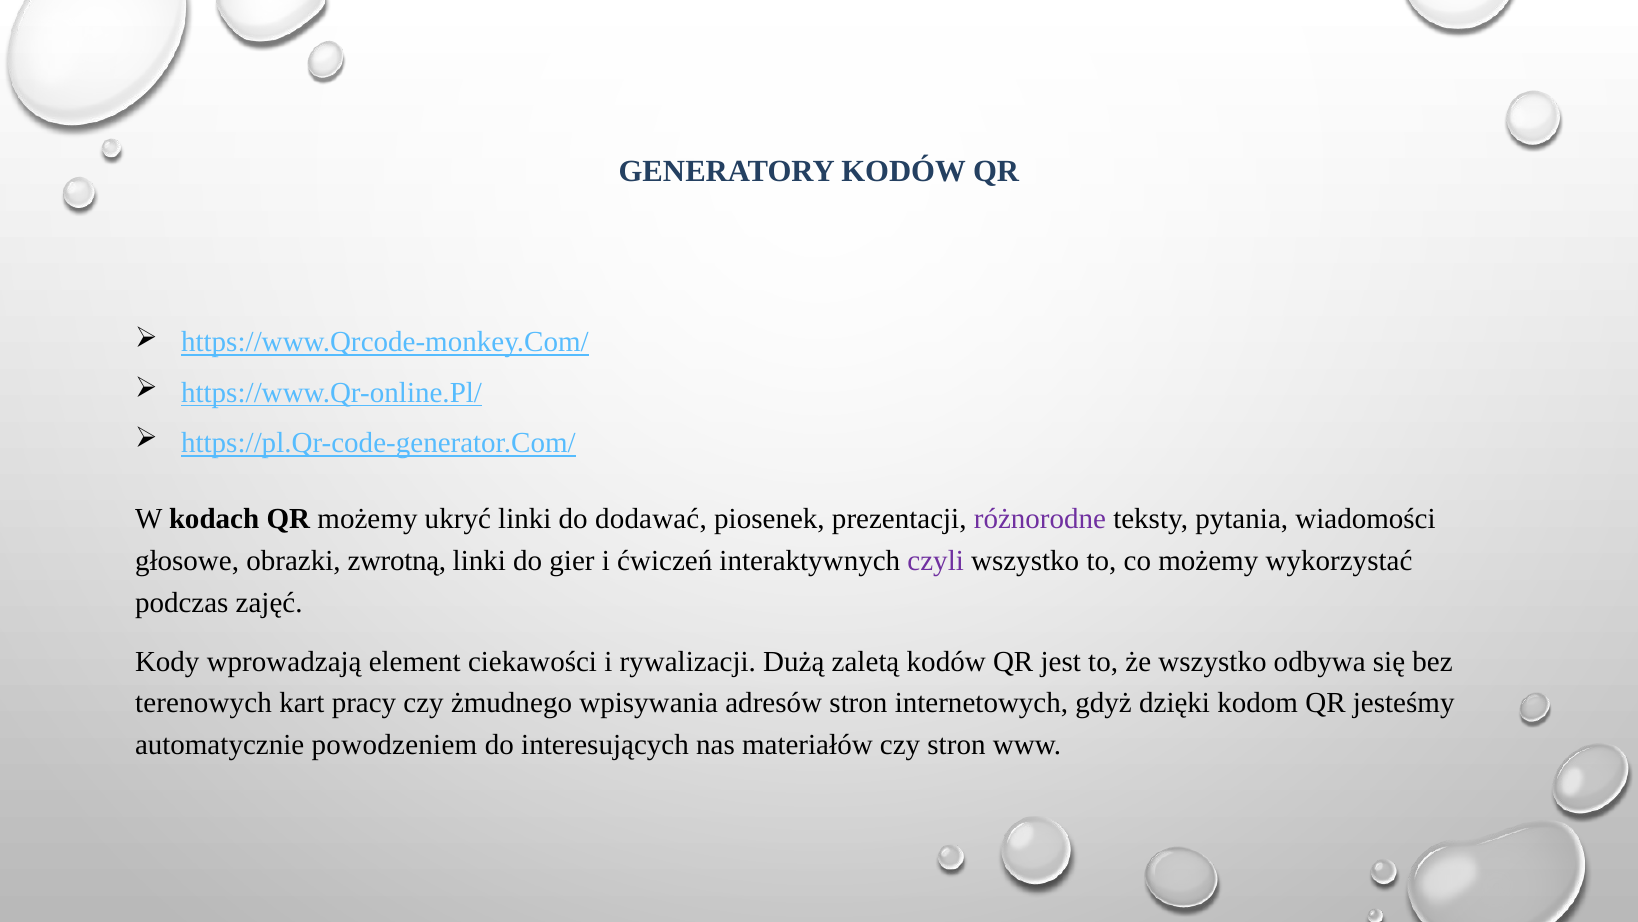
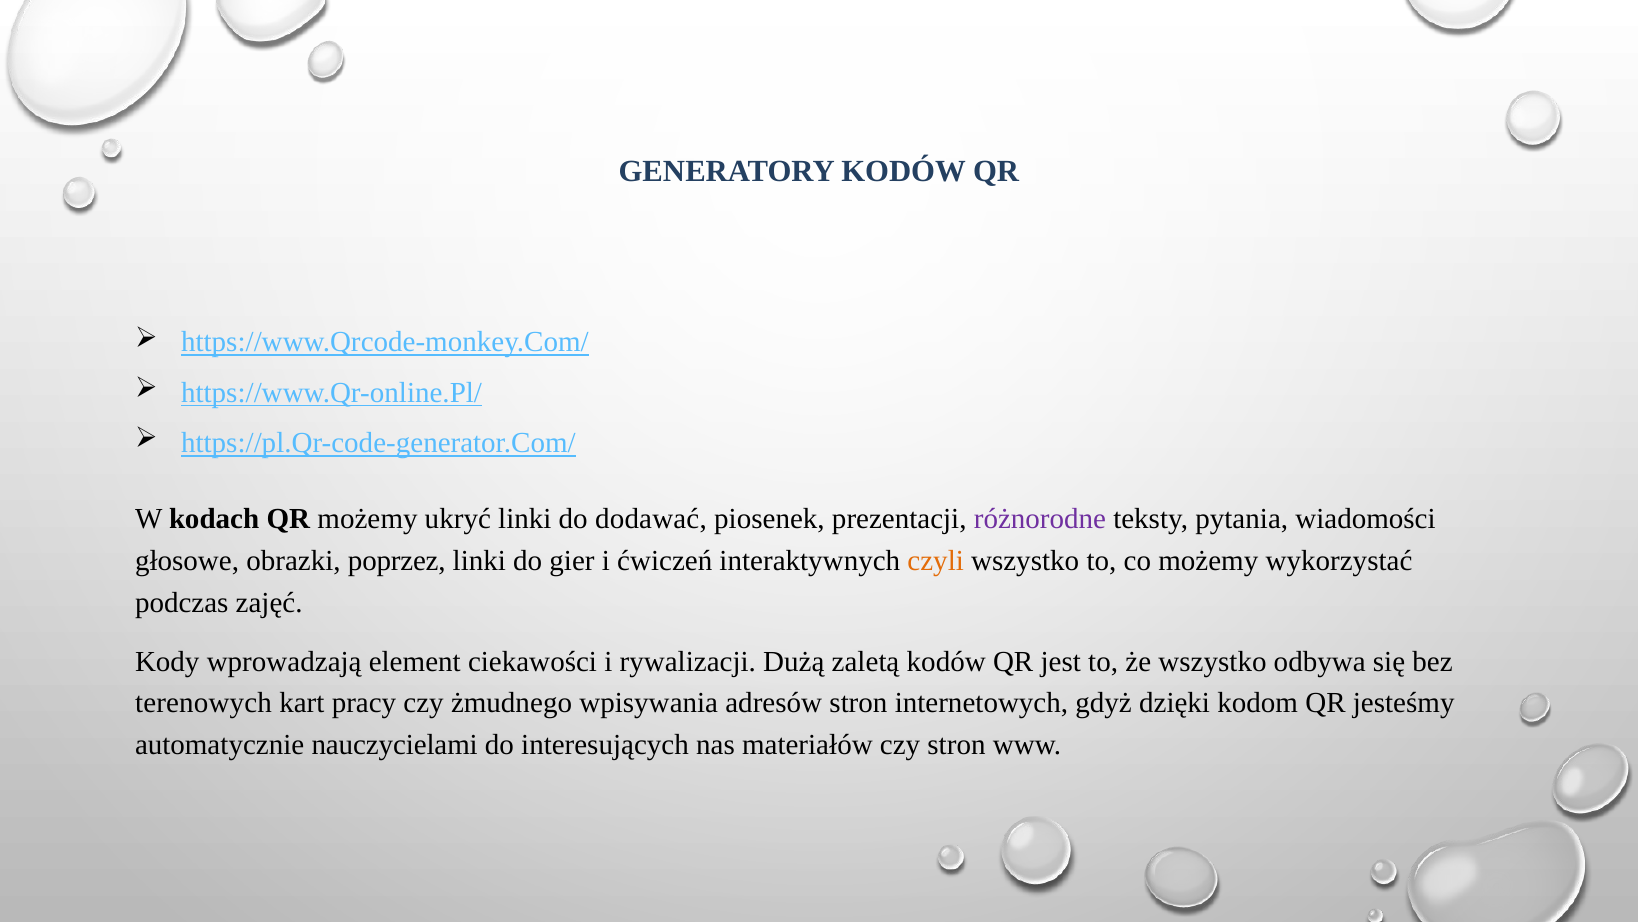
zwrotną: zwrotną -> poprzez
czyli colour: purple -> orange
powodzeniem: powodzeniem -> nauczycielami
